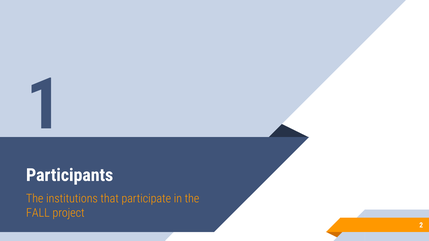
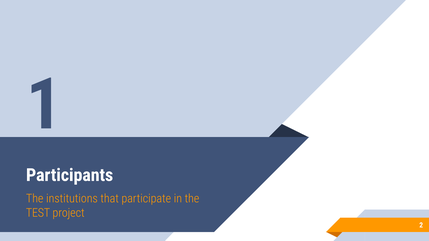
FALL: FALL -> TEST
